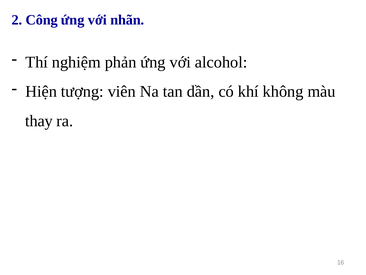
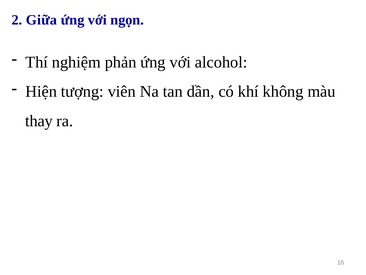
Công: Công -> Giữa
nhãn: nhãn -> ngọn
